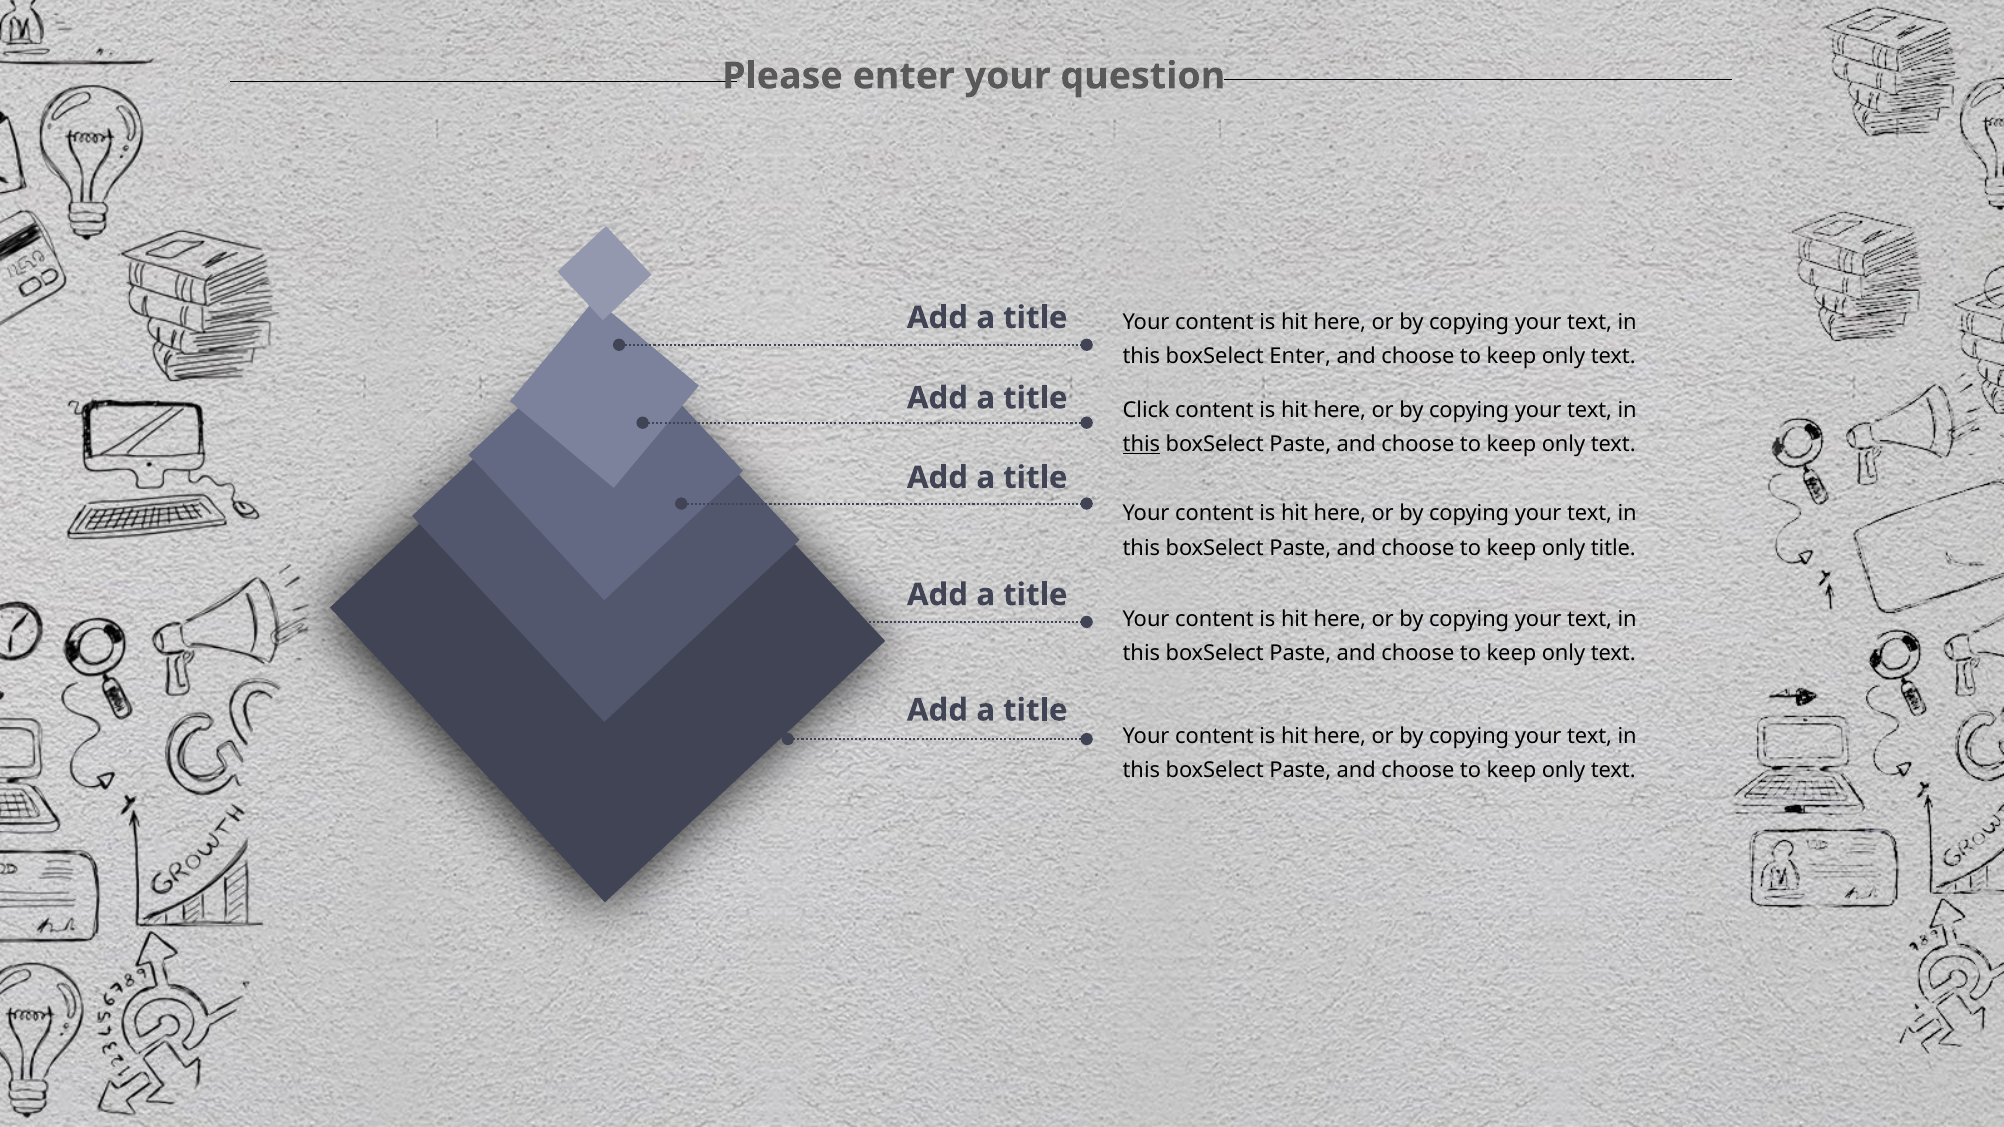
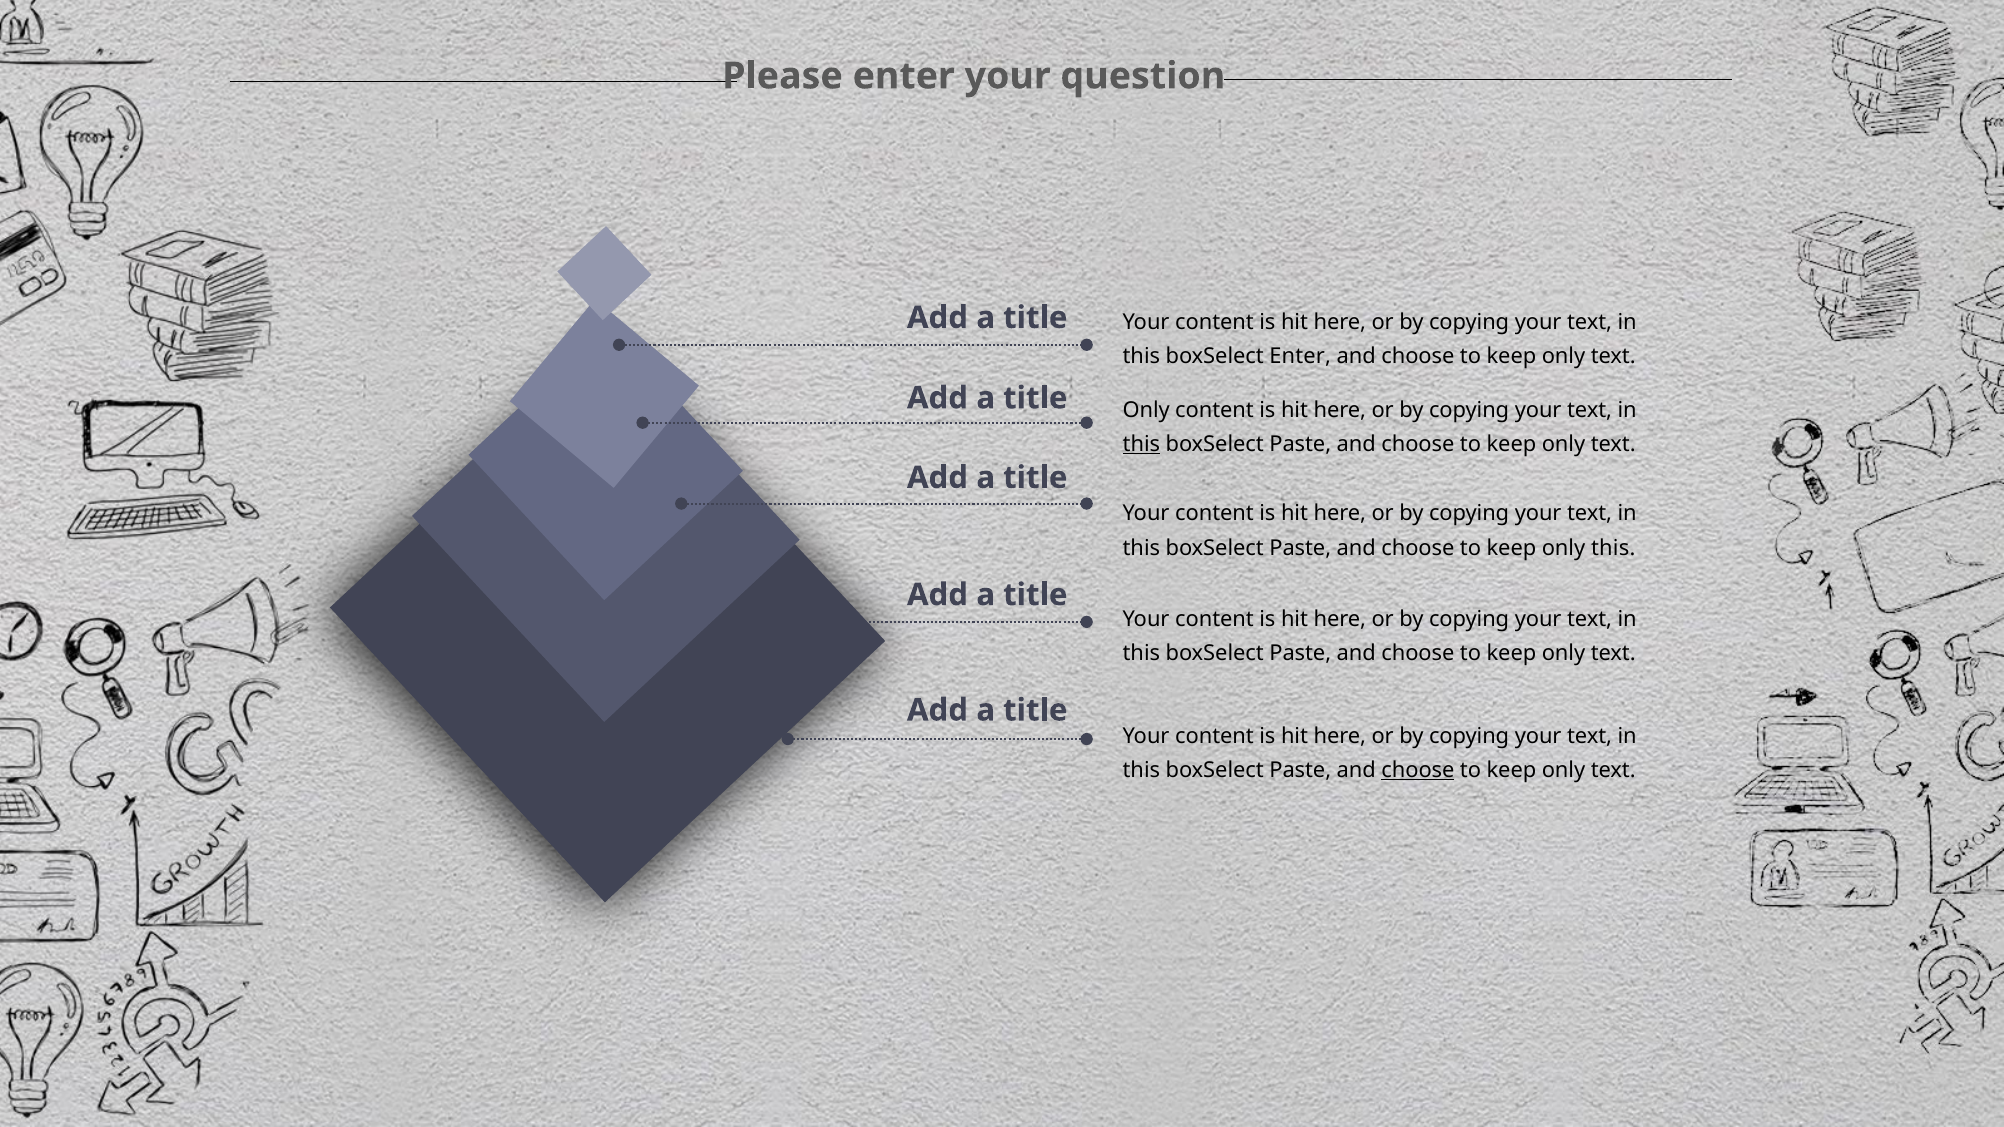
Click at (1146, 410): Click -> Only
only title: title -> this
choose at (1418, 770) underline: none -> present
